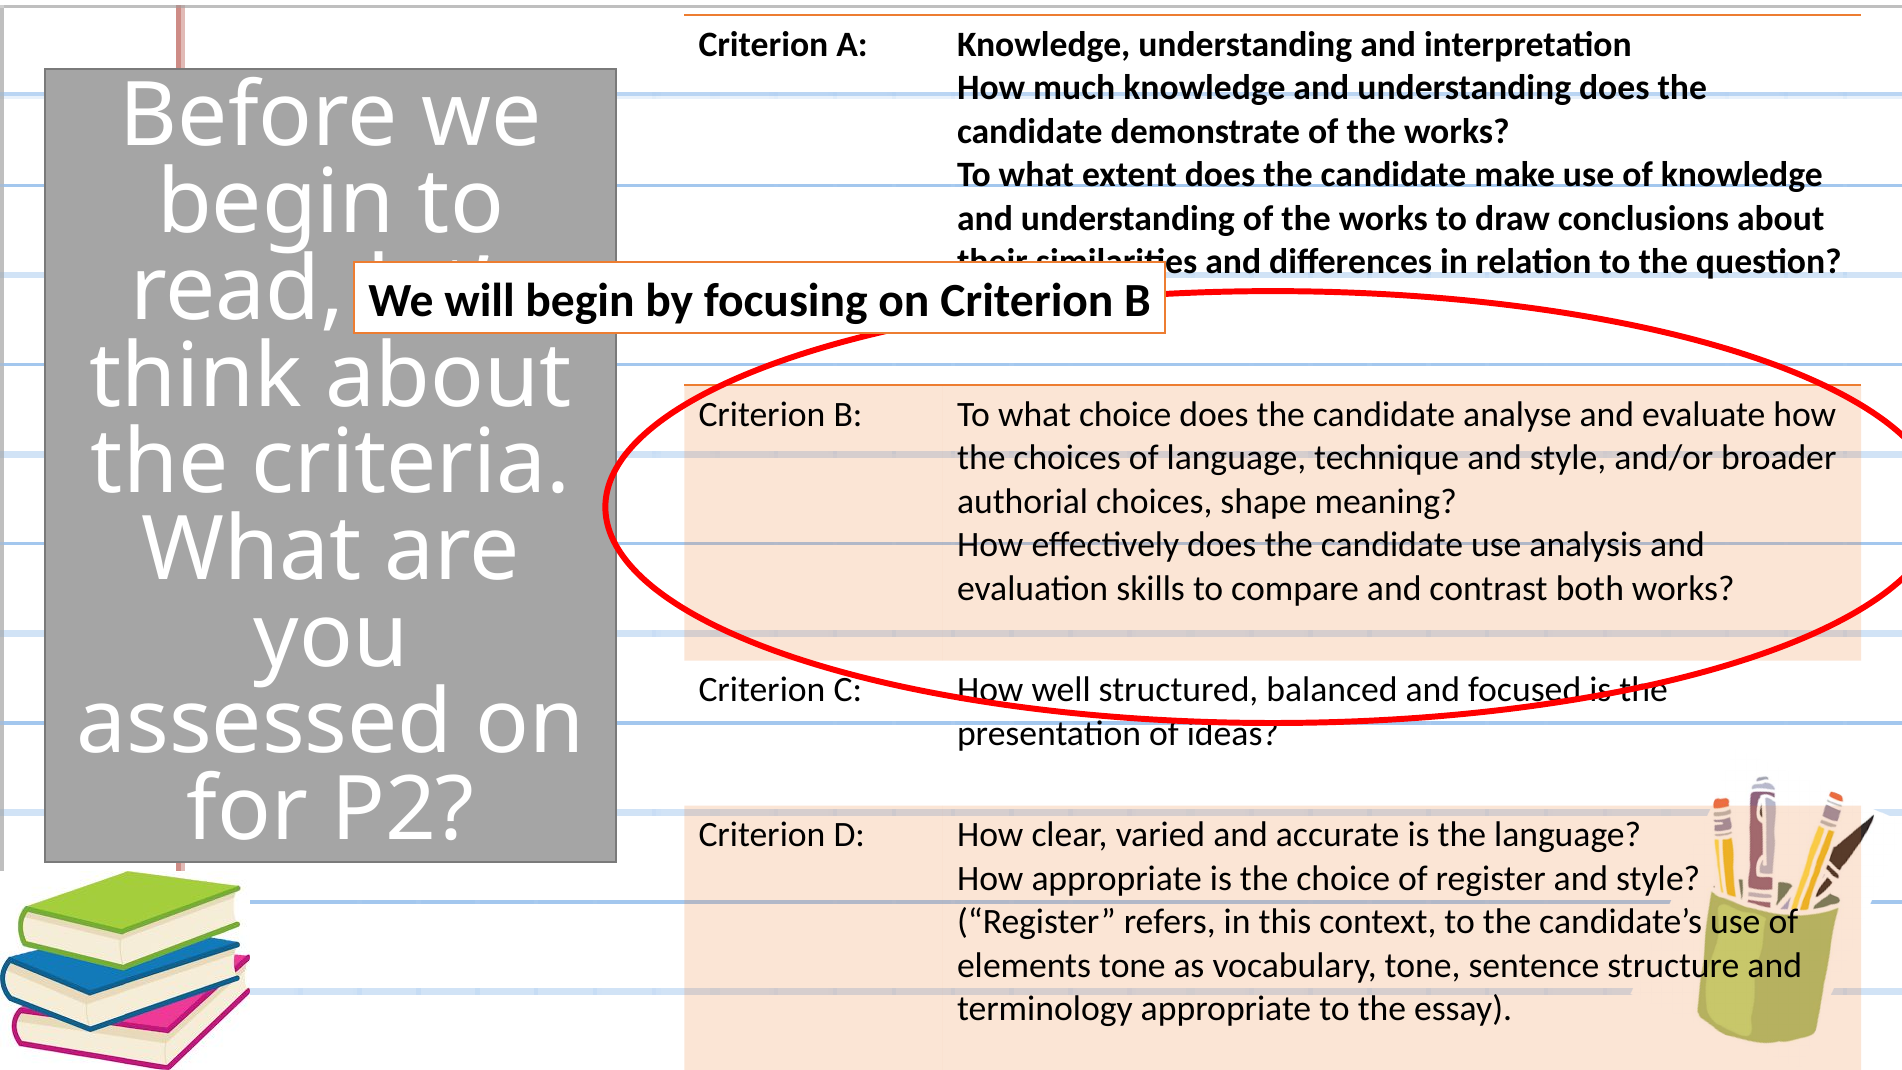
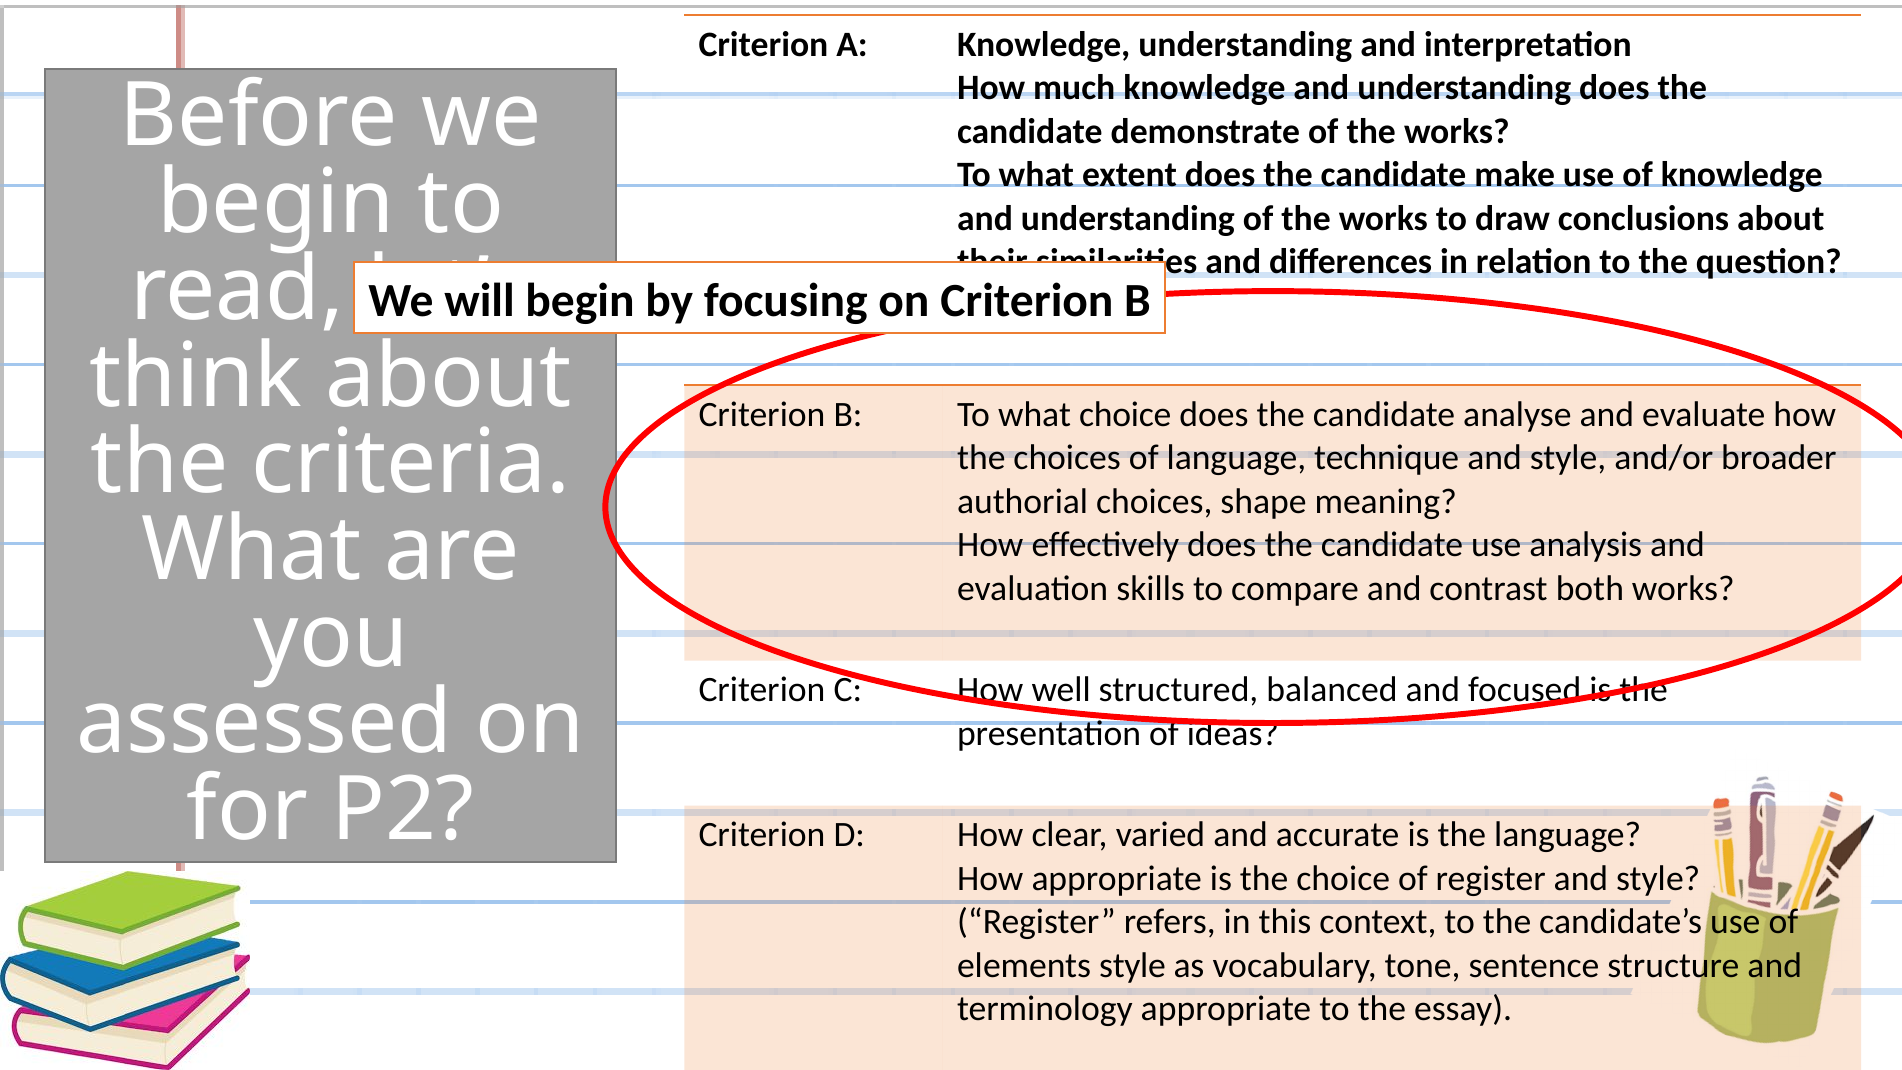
elements tone: tone -> style
